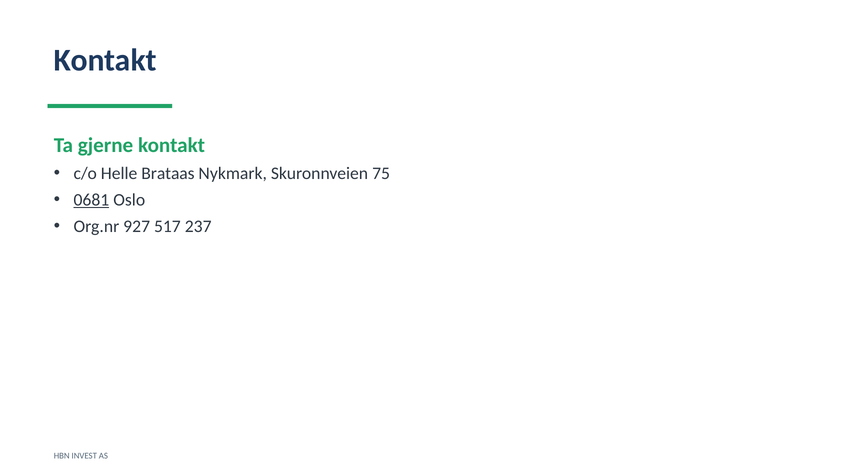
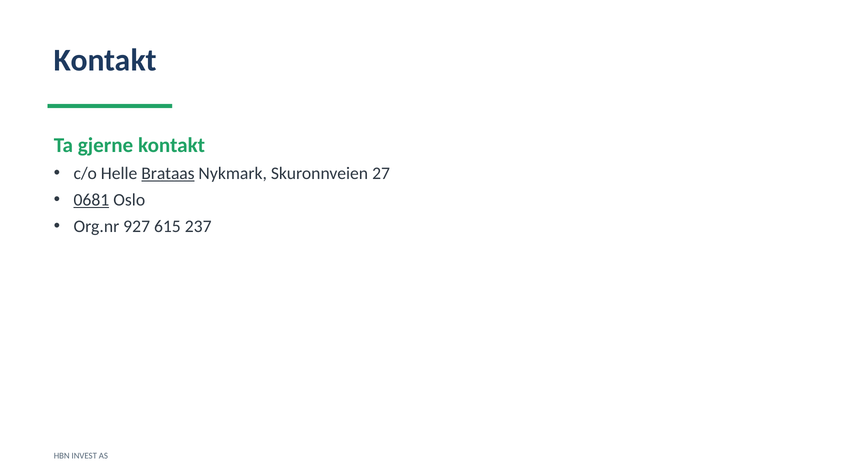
Brataas underline: none -> present
75: 75 -> 27
517: 517 -> 615
